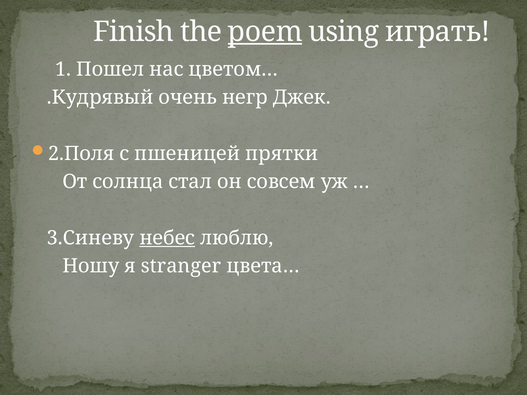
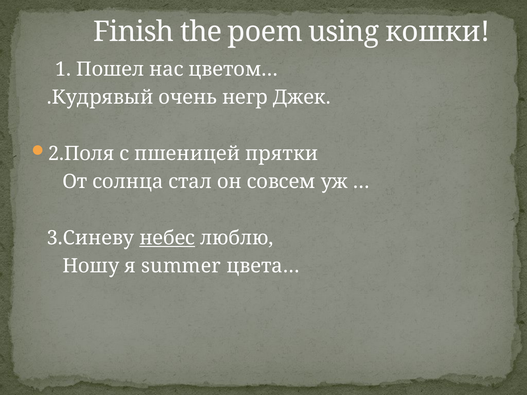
poem underline: present -> none
играть: играть -> кошки
stranger: stranger -> summer
